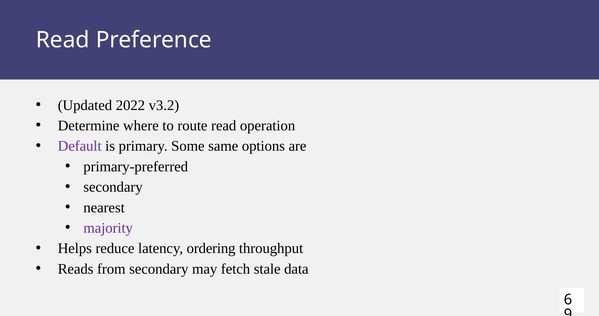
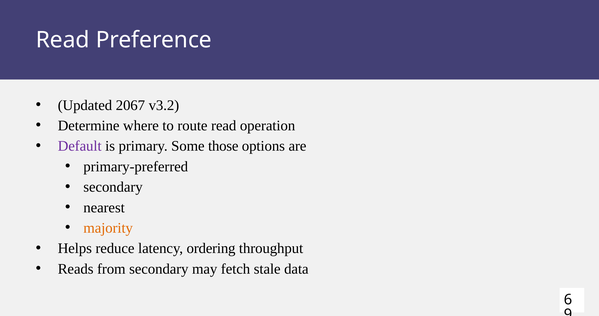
2022: 2022 -> 2067
same: same -> those
majority colour: purple -> orange
